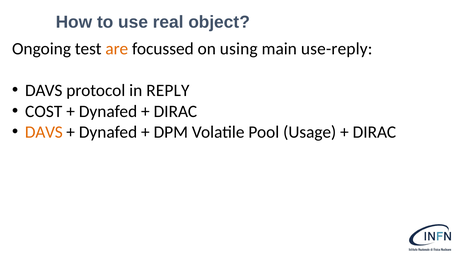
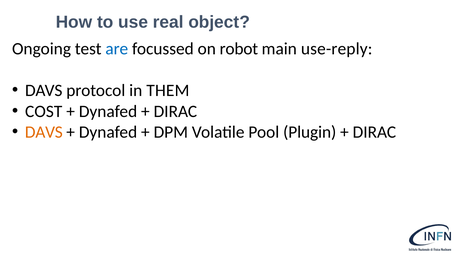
are colour: orange -> blue
using: using -> robot
REPLY: REPLY -> THEM
Usage: Usage -> Plugin
